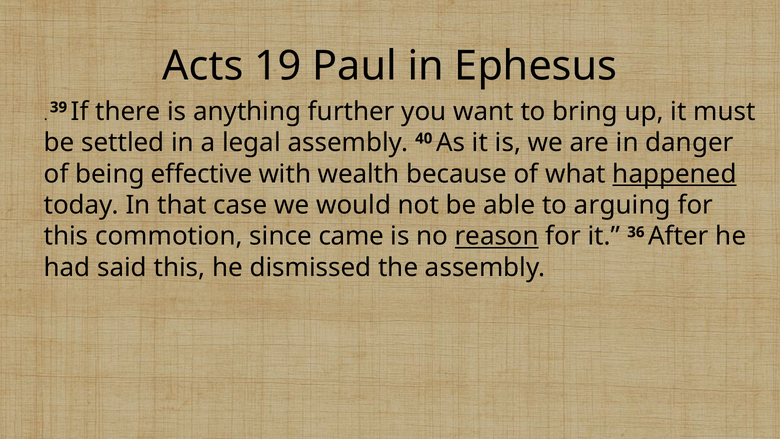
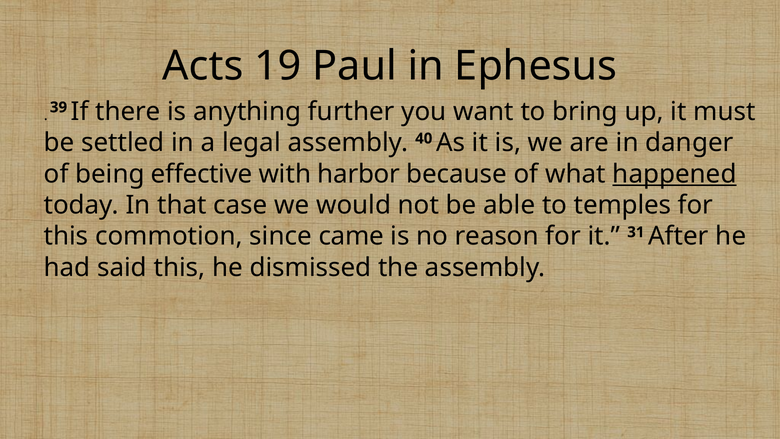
wealth: wealth -> harbor
arguing: arguing -> temples
reason underline: present -> none
36: 36 -> 31
